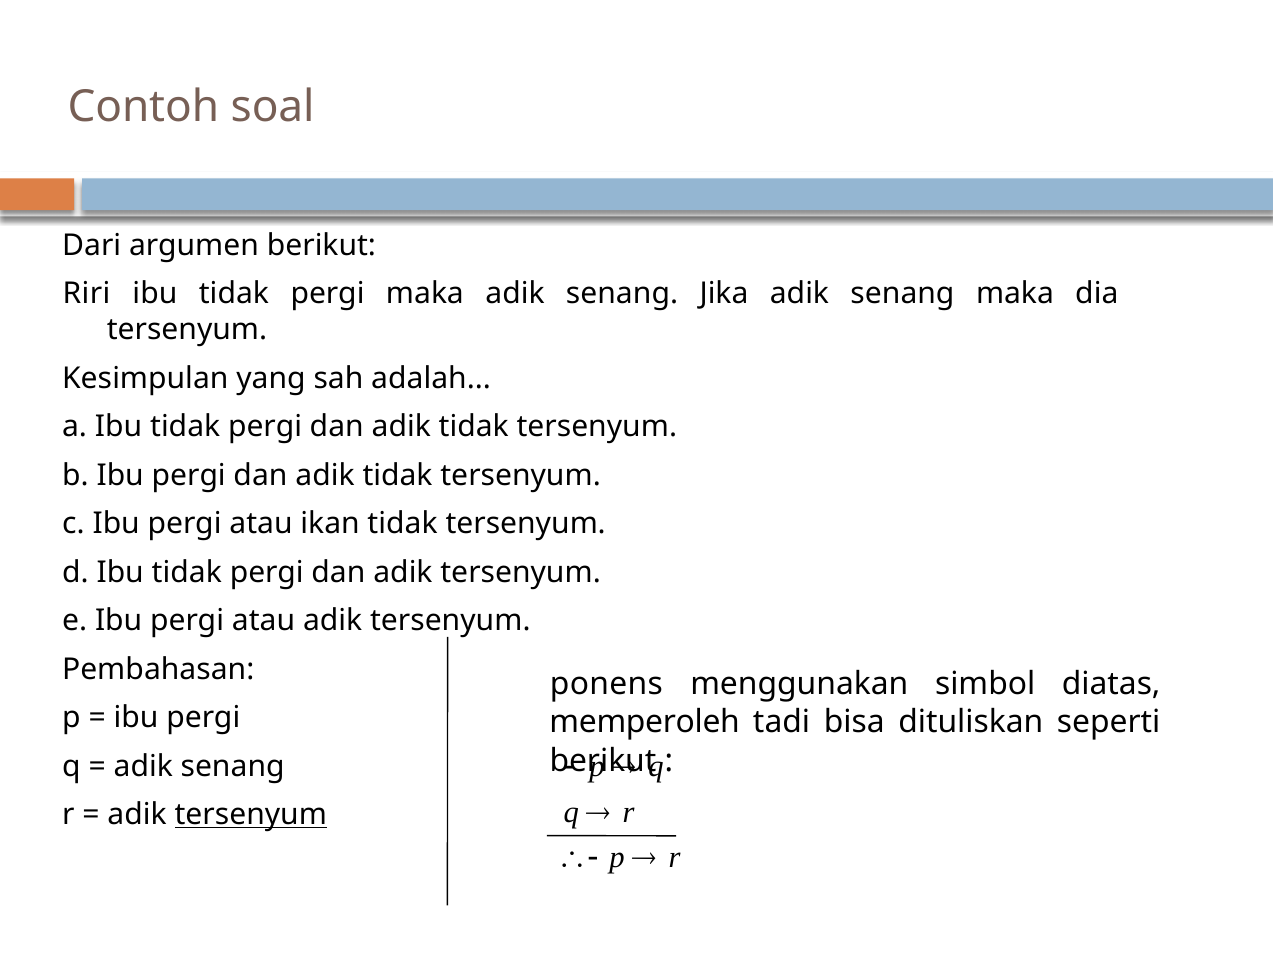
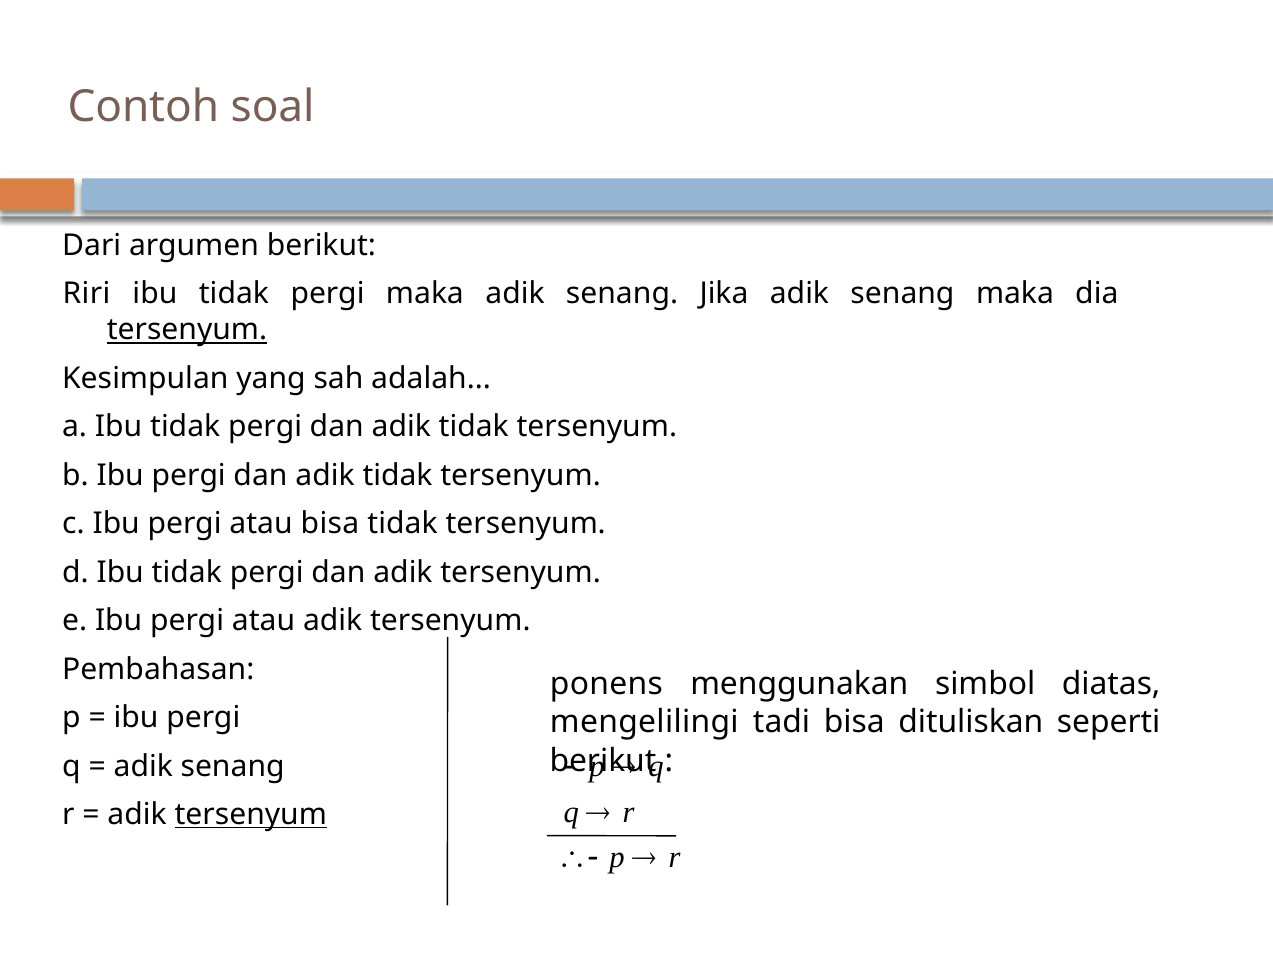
tersenyum at (187, 330) underline: none -> present
atau ikan: ikan -> bisa
memperoleh: memperoleh -> mengelilingi
